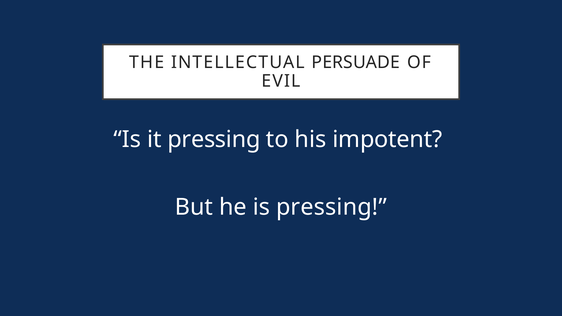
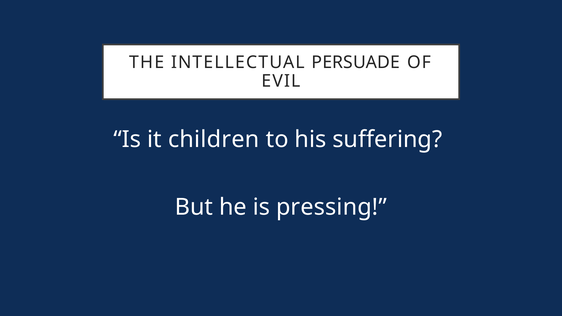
it pressing: pressing -> children
impotent: impotent -> suffering
